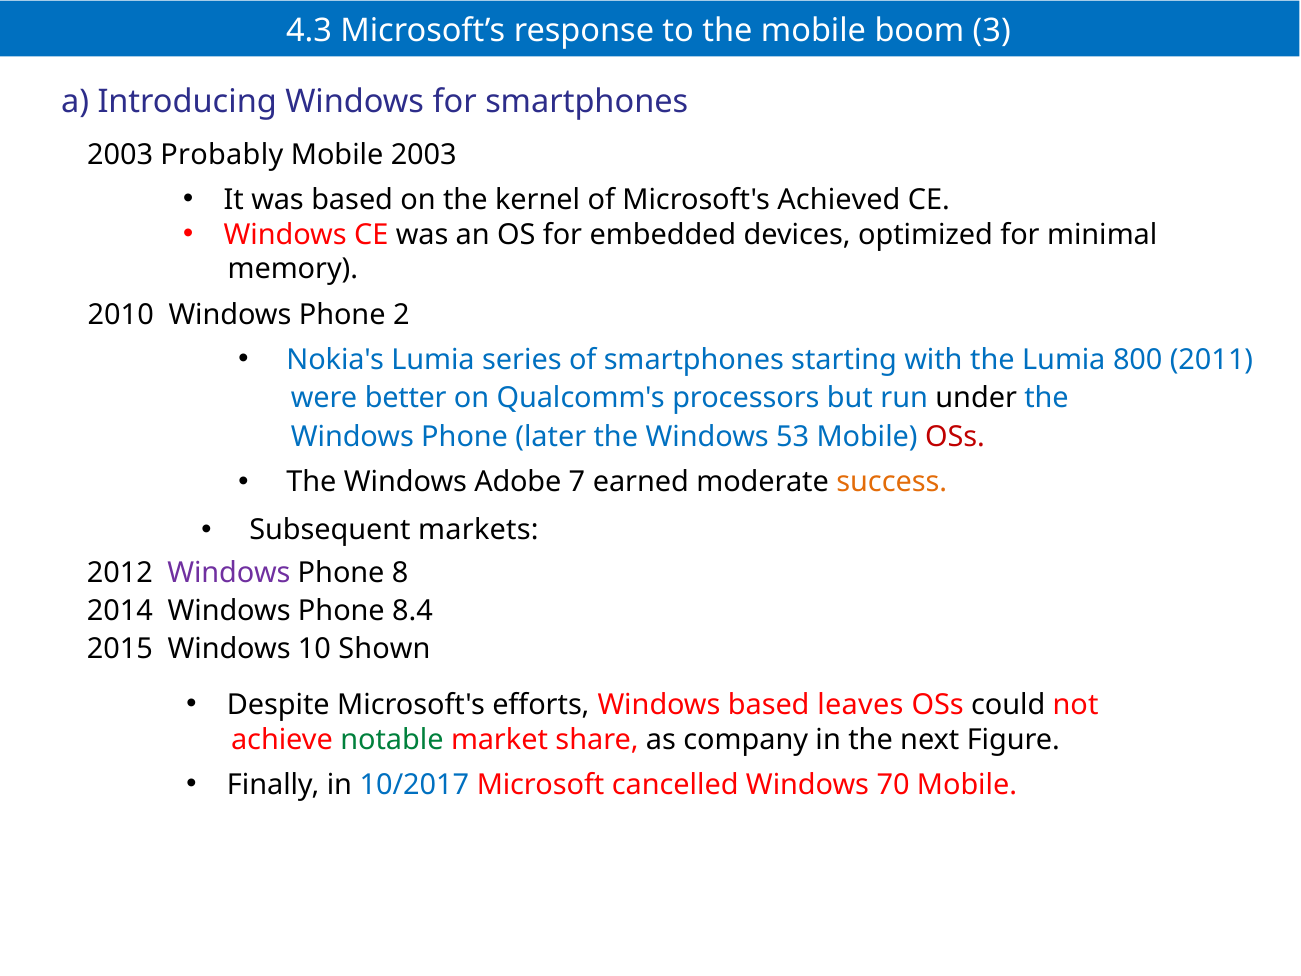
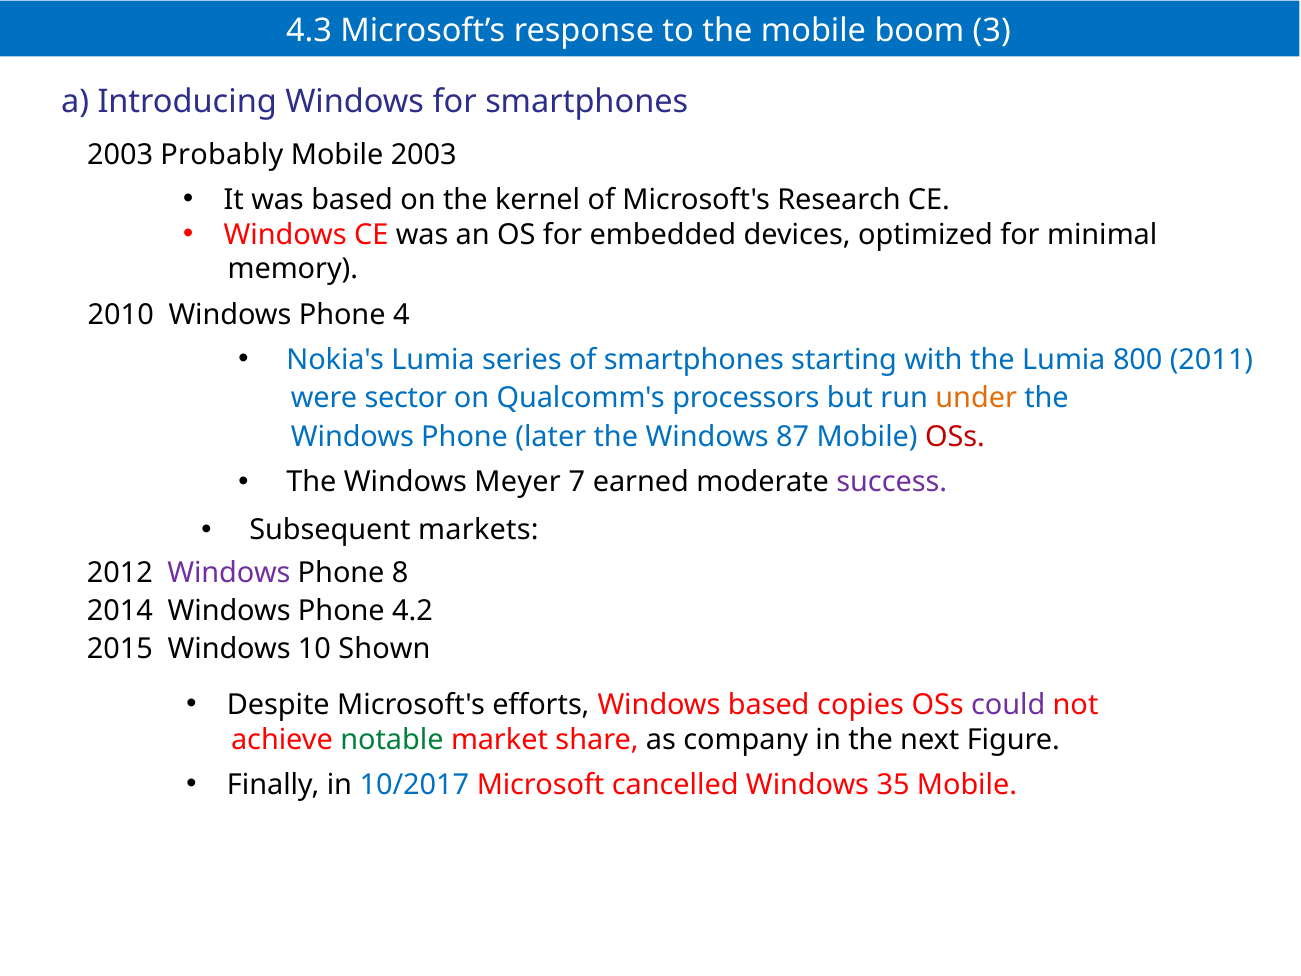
Achieved: Achieved -> Research
2: 2 -> 4
better: better -> sector
under colour: black -> orange
53: 53 -> 87
Adobe: Adobe -> Meyer
success colour: orange -> purple
8.4: 8.4 -> 4.2
leaves: leaves -> copies
could colour: black -> purple
70: 70 -> 35
